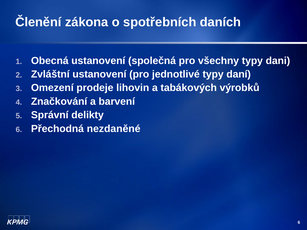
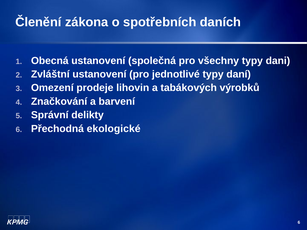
nezdaněné: nezdaněné -> ekologické
